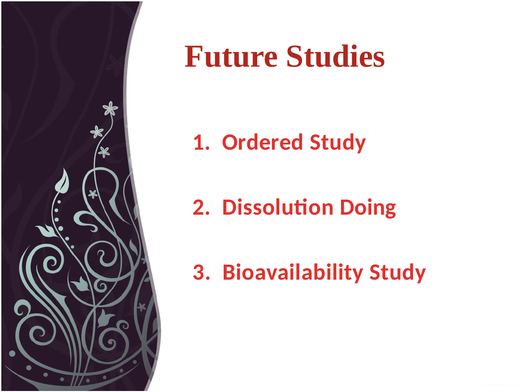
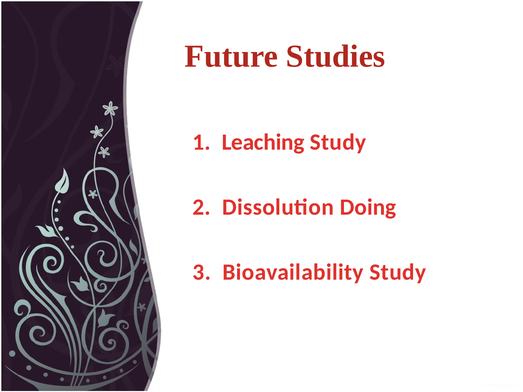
Ordered: Ordered -> Leaching
